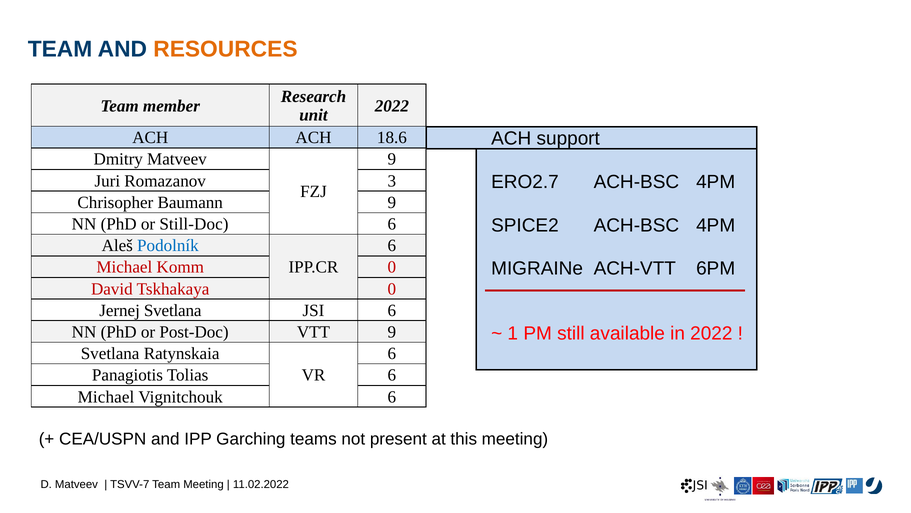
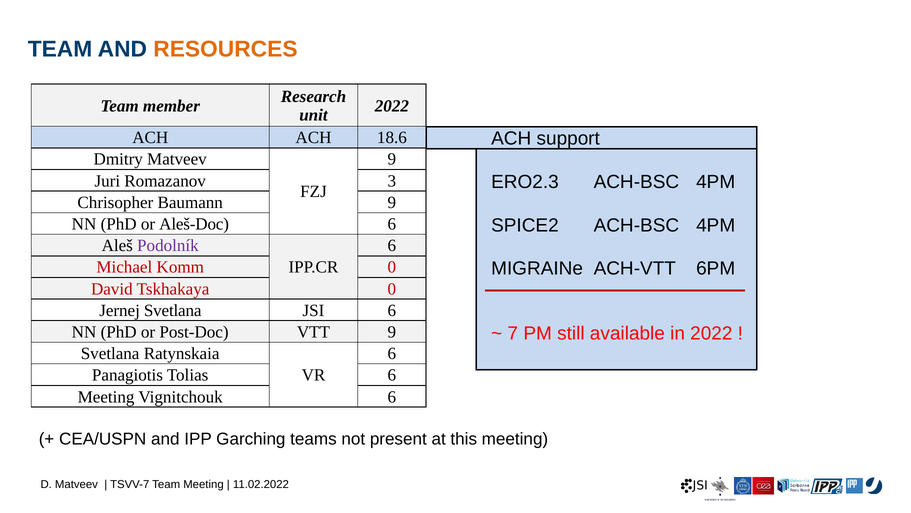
ERO2.7: ERO2.7 -> ERO2.3
Still-Doc: Still-Doc -> Aleš-Doc
Podolník colour: blue -> purple
1: 1 -> 7
Michael at (106, 396): Michael -> Meeting
